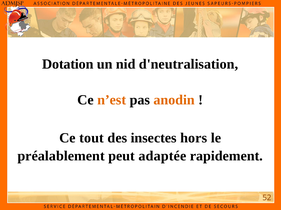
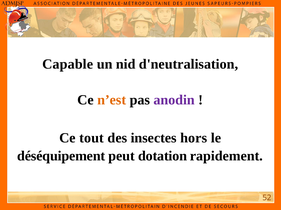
Dotation: Dotation -> Capable
anodin colour: orange -> purple
préalablement: préalablement -> déséquipement
adaptée: adaptée -> dotation
